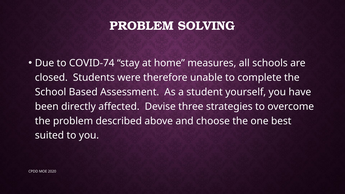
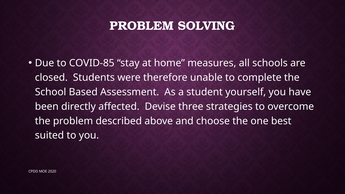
COVID-74: COVID-74 -> COVID-85
